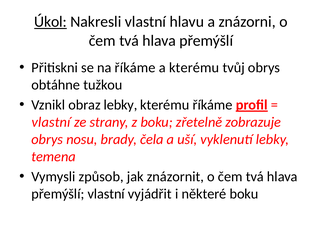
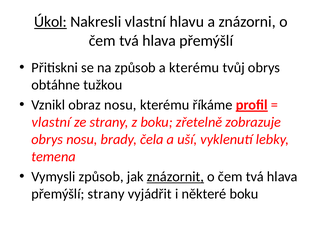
na říkáme: říkáme -> způsob
obraz lebky: lebky -> nosu
znázornit underline: none -> present
přemýšlí vlastní: vlastní -> strany
